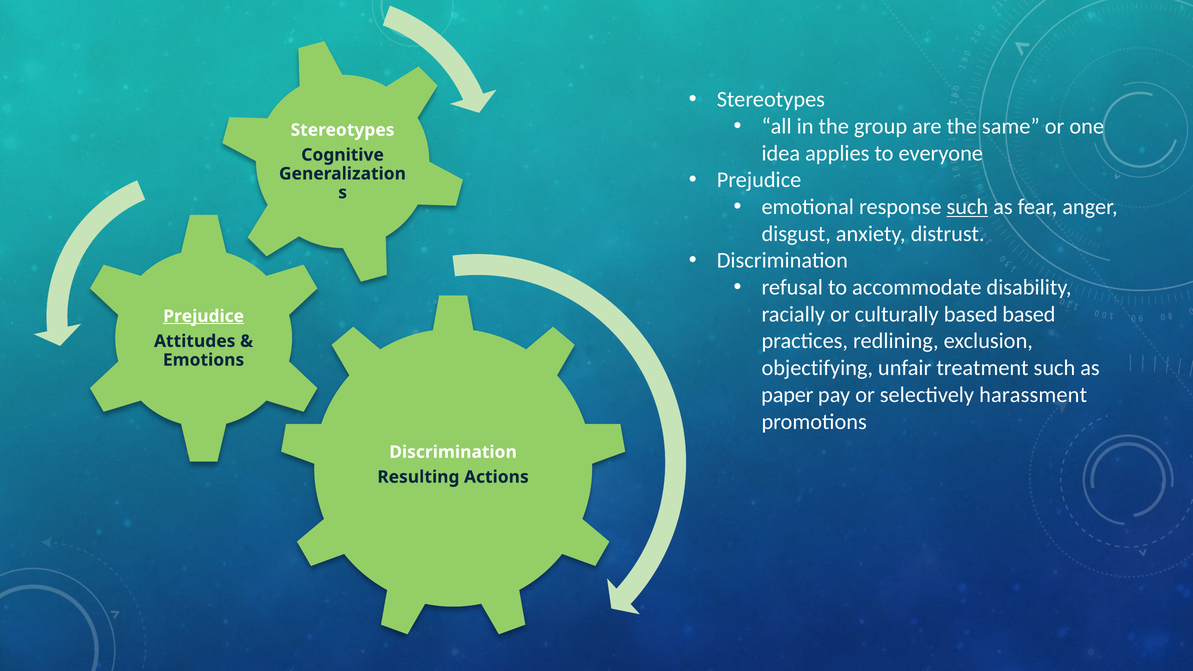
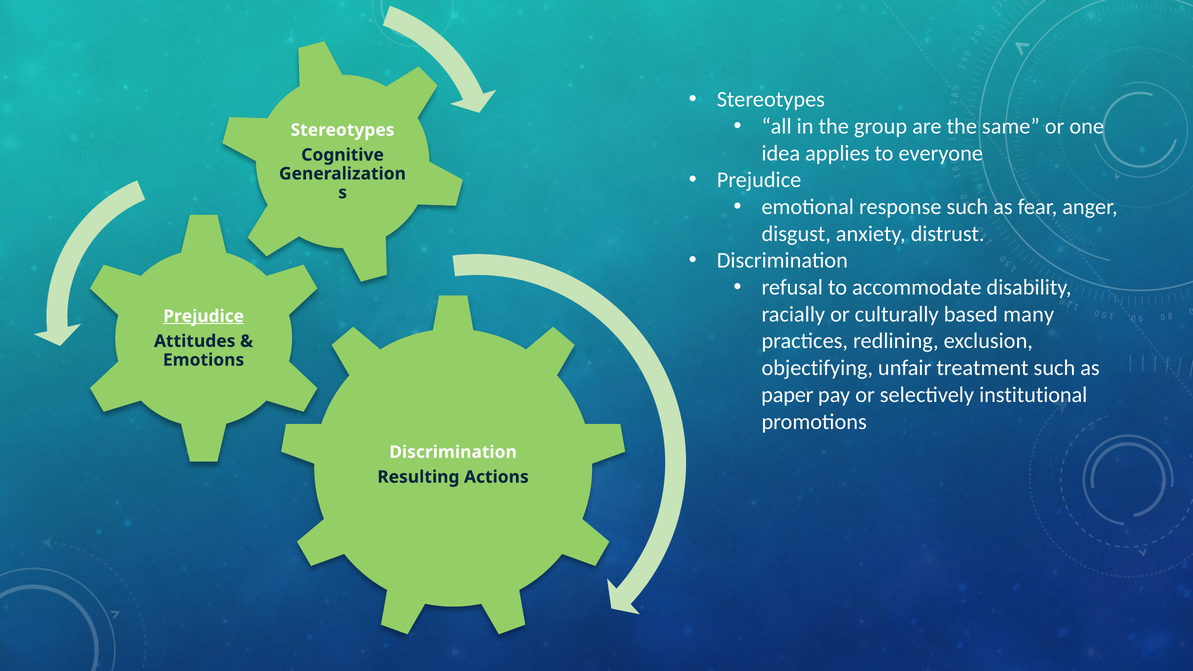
such at (967, 207) underline: present -> none
based based: based -> many
harassment: harassment -> institutional
